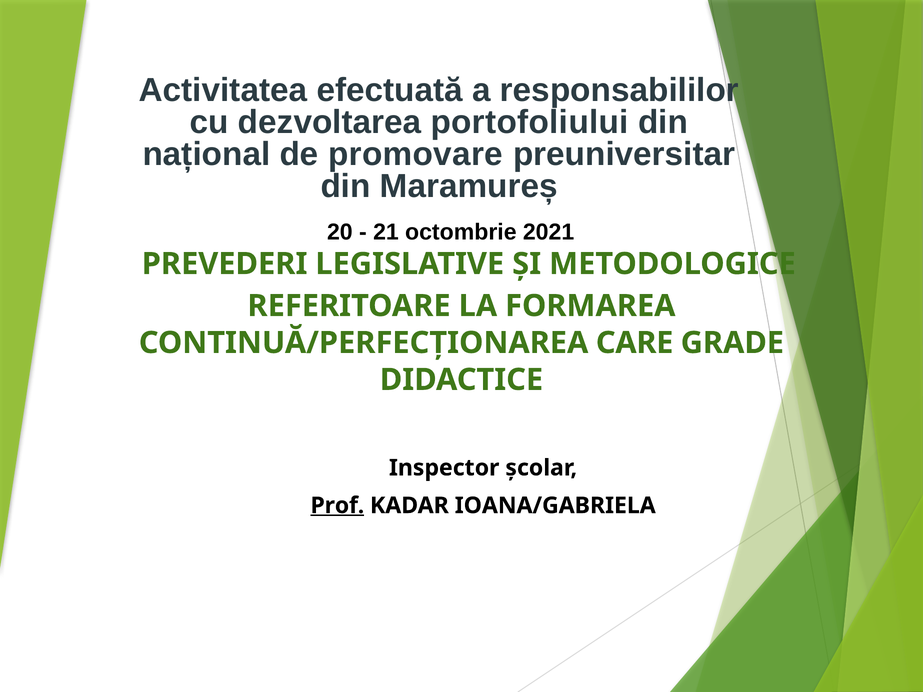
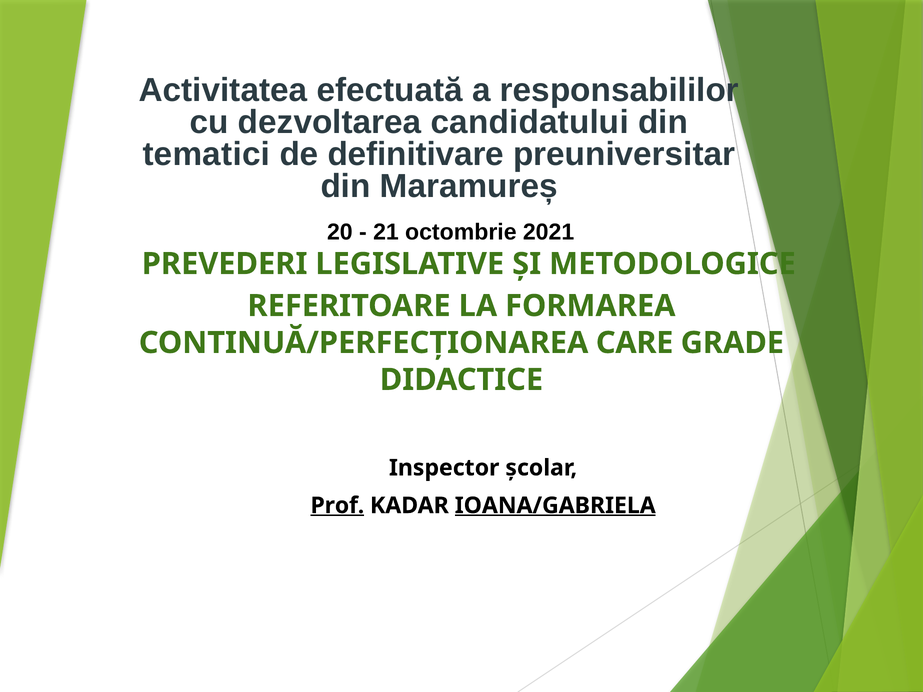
portofoliului: portofoliului -> candidatului
național: național -> tematici
promovare: promovare -> definitivare
IOANA/GABRIELA underline: none -> present
